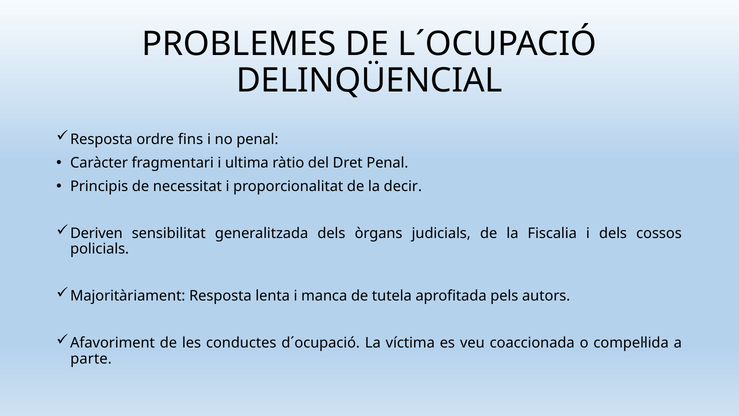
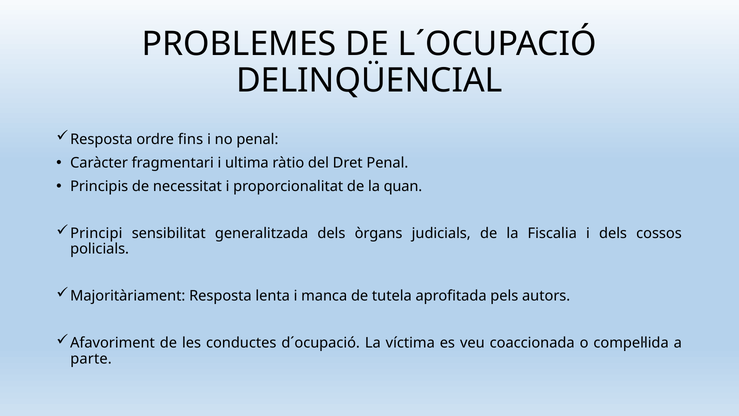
decir: decir -> quan
Deriven: Deriven -> Principi
